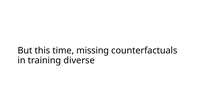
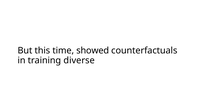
missing: missing -> showed
